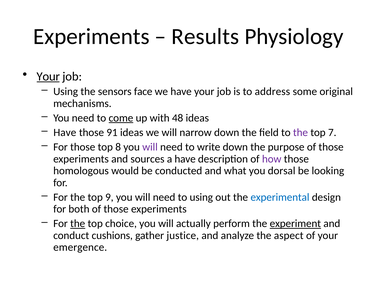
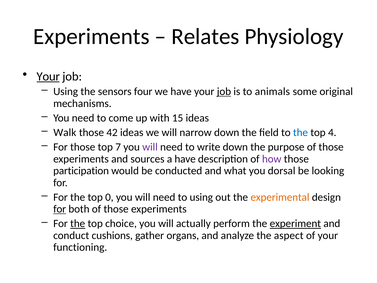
Results: Results -> Relates
face: face -> four
job at (224, 91) underline: none -> present
address: address -> animals
come underline: present -> none
48: 48 -> 15
Have at (65, 132): Have -> Walk
91: 91 -> 42
the at (301, 132) colour: purple -> blue
7: 7 -> 4
8: 8 -> 7
homologous: homologous -> participation
9: 9 -> 0
experimental colour: blue -> orange
for at (60, 209) underline: none -> present
justice: justice -> organs
emergence: emergence -> functioning
